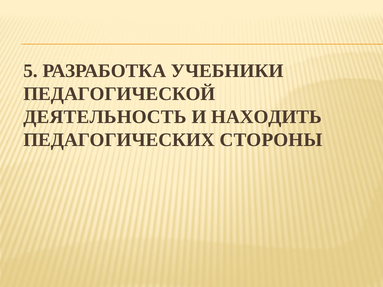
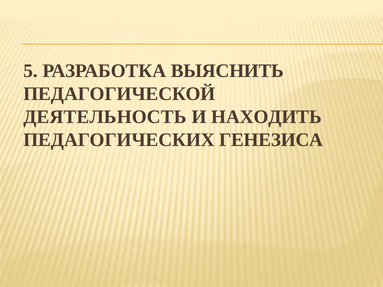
УЧЕБНИКИ: УЧЕБНИКИ -> ВЫЯСНИТЬ
СТОРОНЫ: СТОРОНЫ -> ГЕНЕЗИСА
